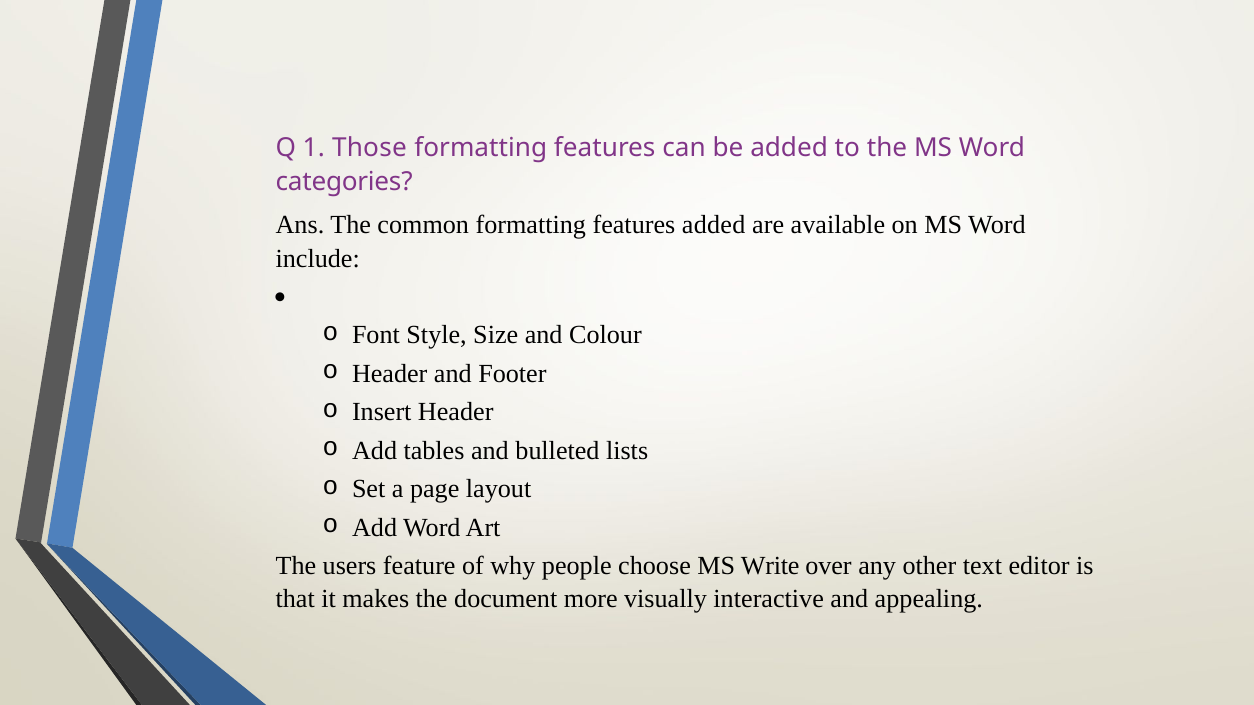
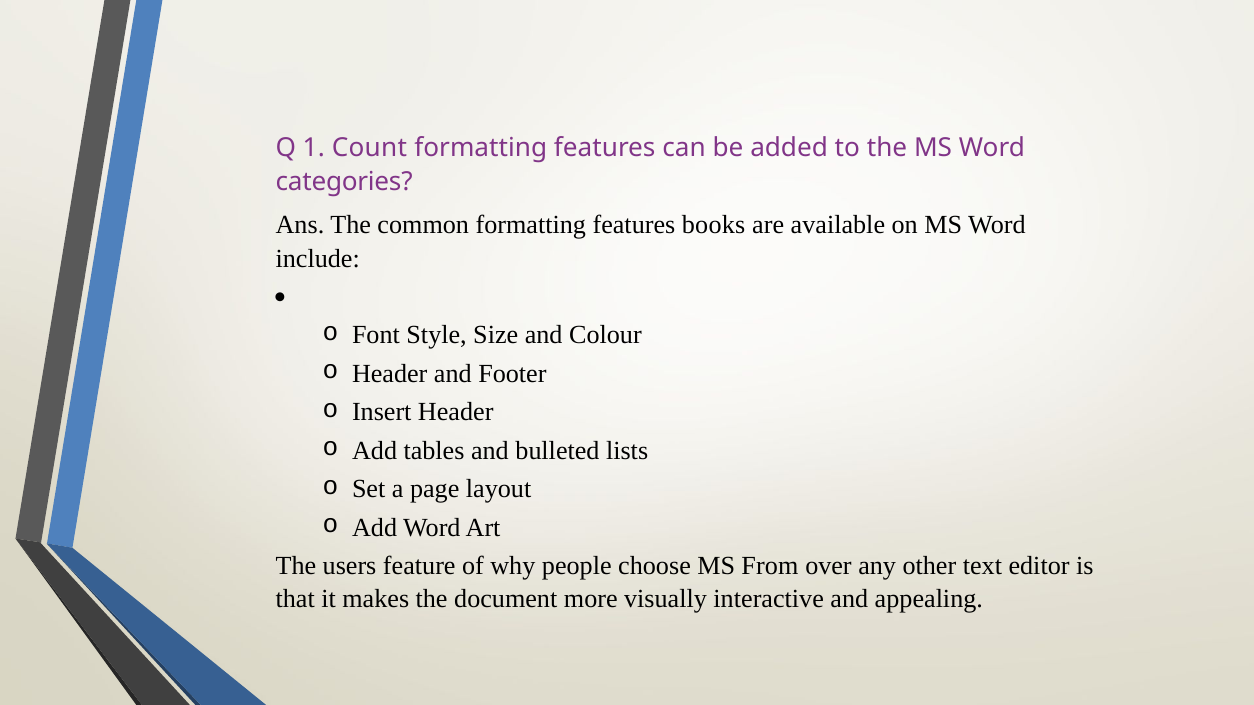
Those: Those -> Count
features added: added -> books
Write: Write -> From
